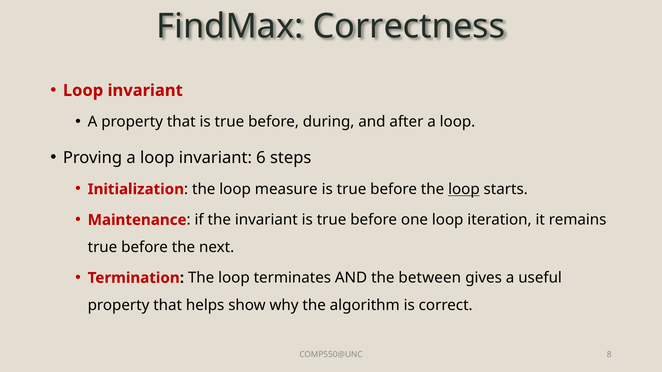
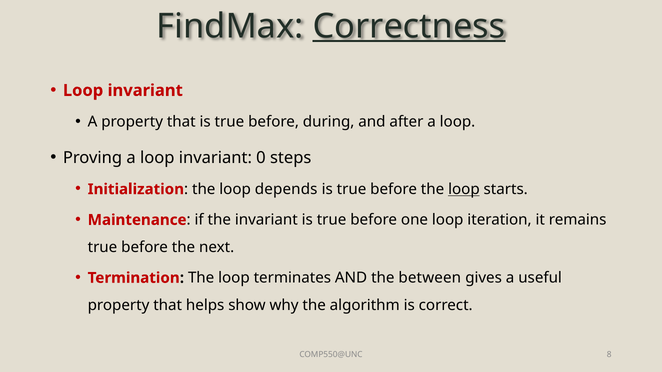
Correctness underline: none -> present
6: 6 -> 0
measure: measure -> depends
